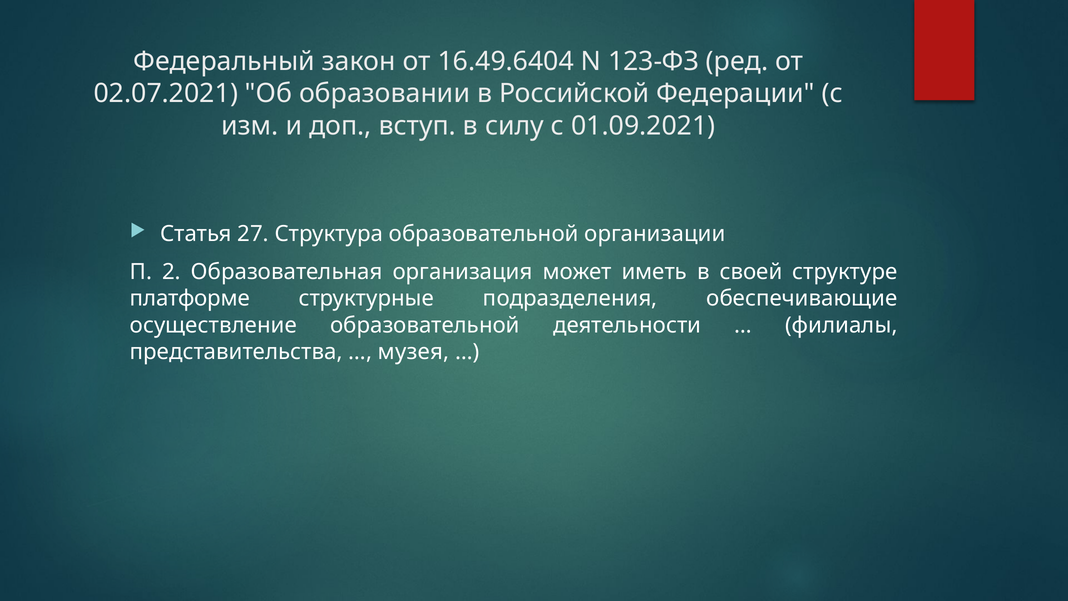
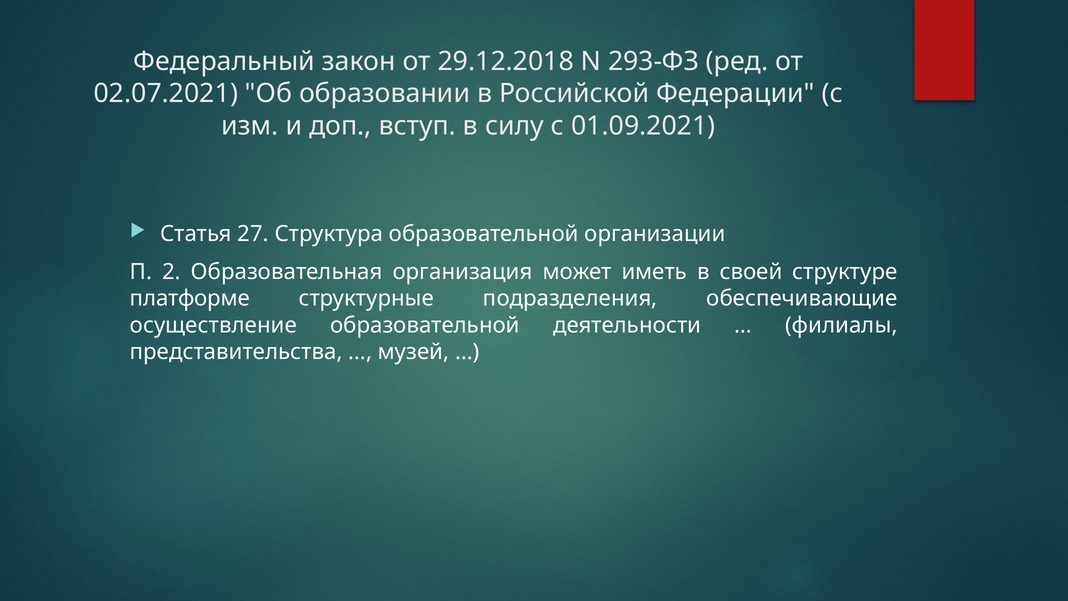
16.49.6404: 16.49.6404 -> 29.12.2018
123-ФЗ: 123-ФЗ -> 293-ФЗ
музея: музея -> музей
